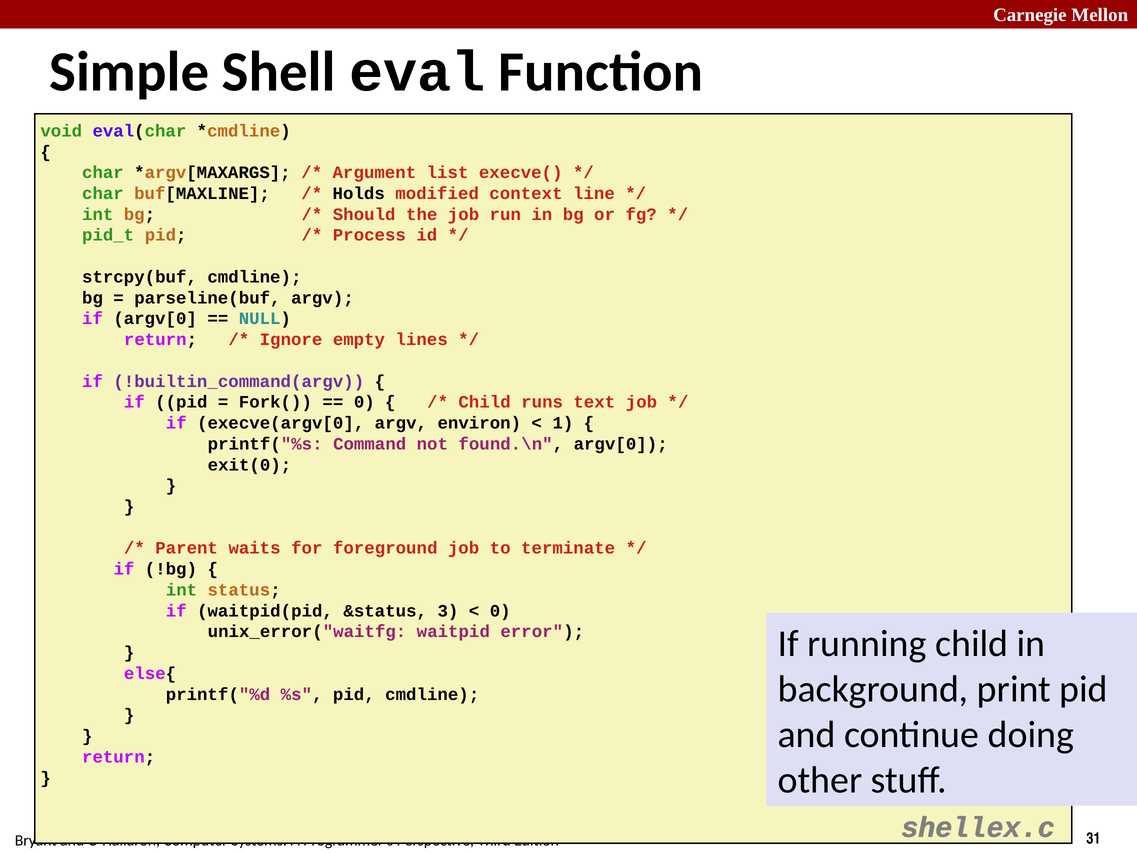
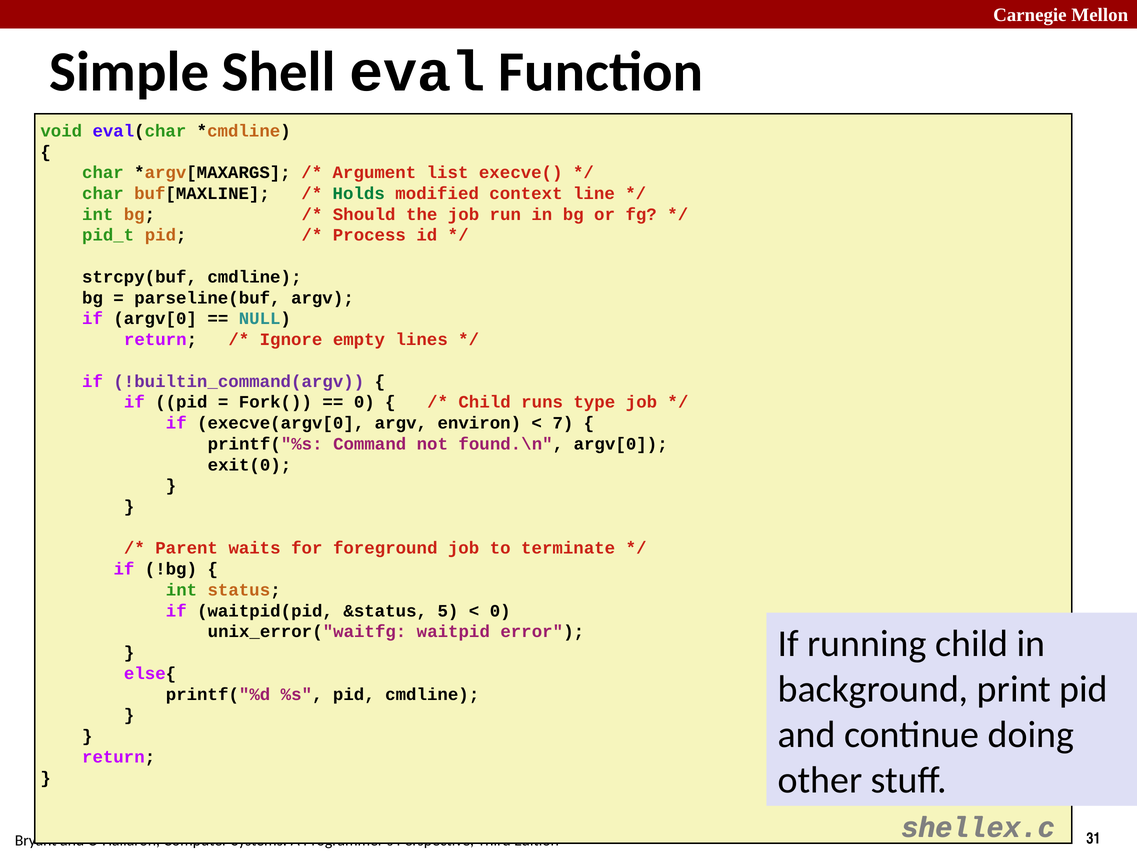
Holds colour: black -> green
text: text -> type
1: 1 -> 7
3: 3 -> 5
